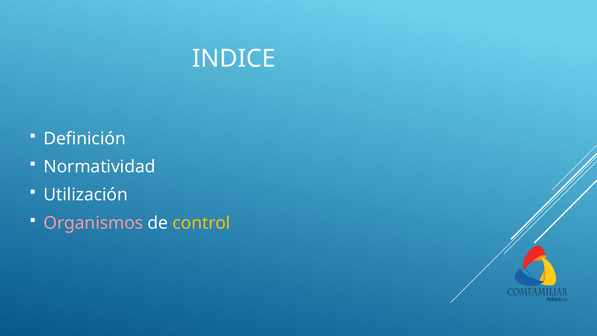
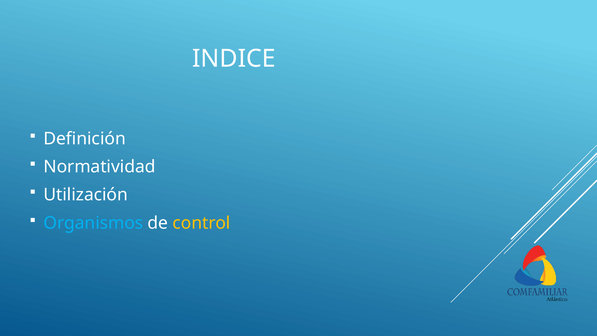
Organismos colour: pink -> light blue
